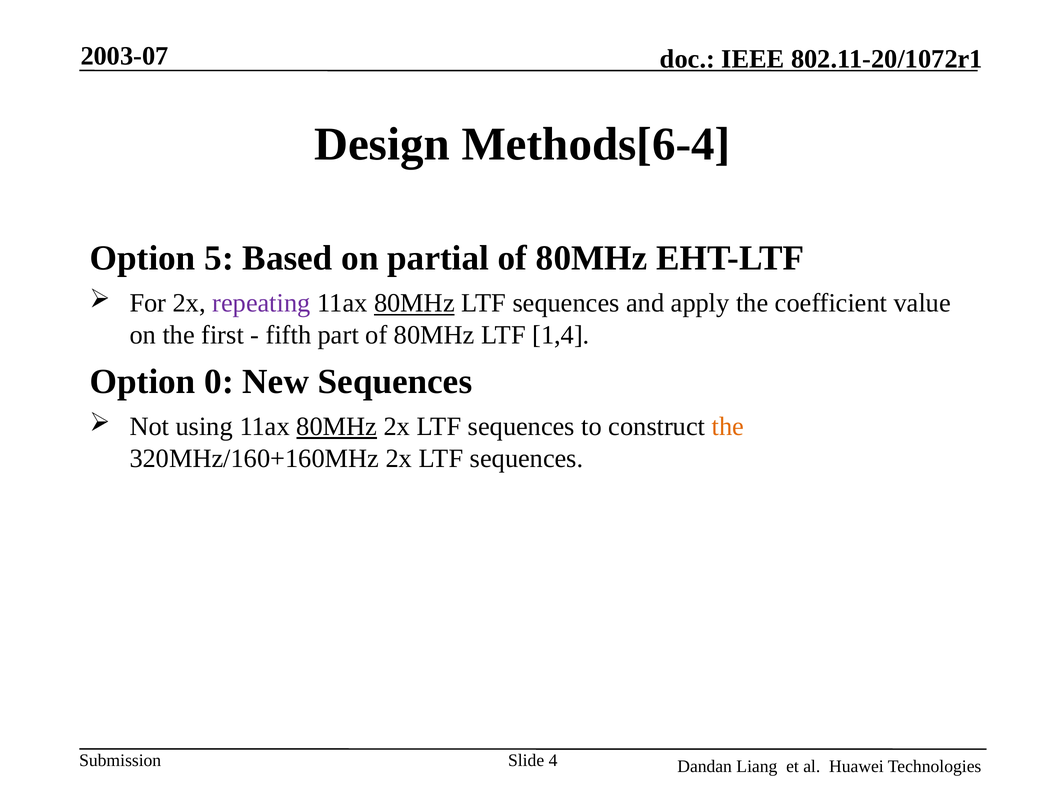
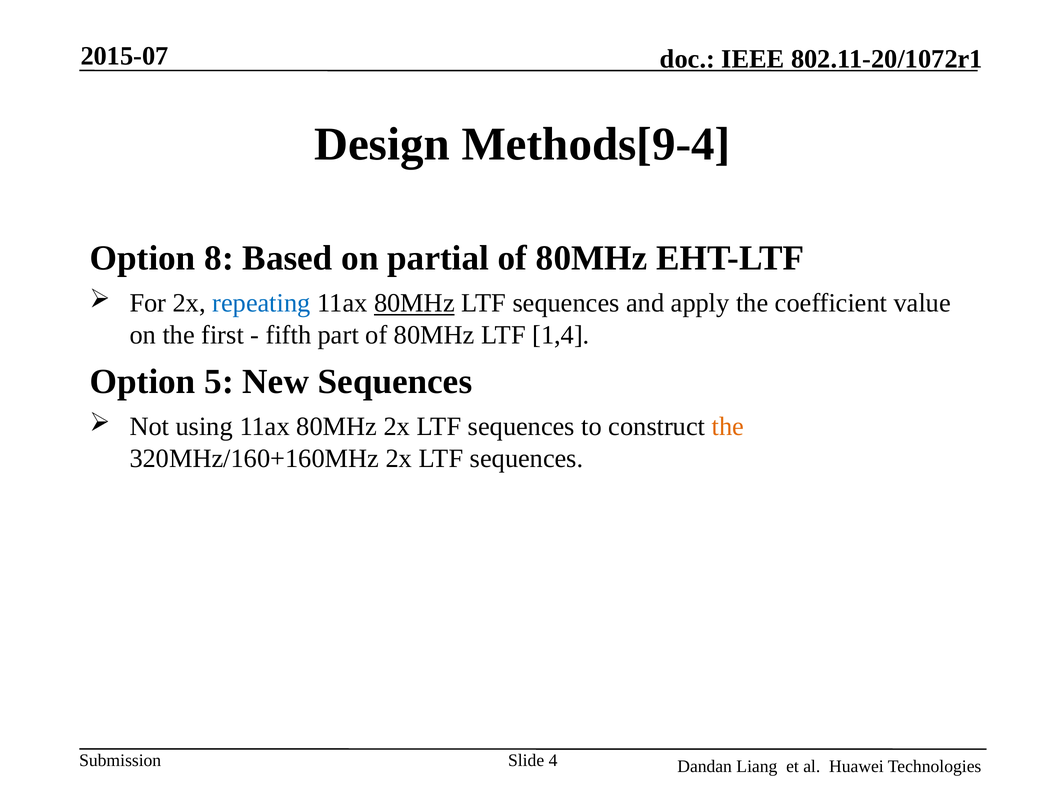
2003-07: 2003-07 -> 2015-07
Methods[6-4: Methods[6-4 -> Methods[9-4
5: 5 -> 8
repeating colour: purple -> blue
0: 0 -> 5
80MHz at (337, 426) underline: present -> none
